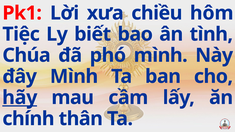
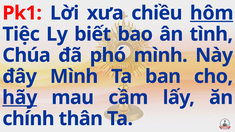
hôm underline: none -> present
